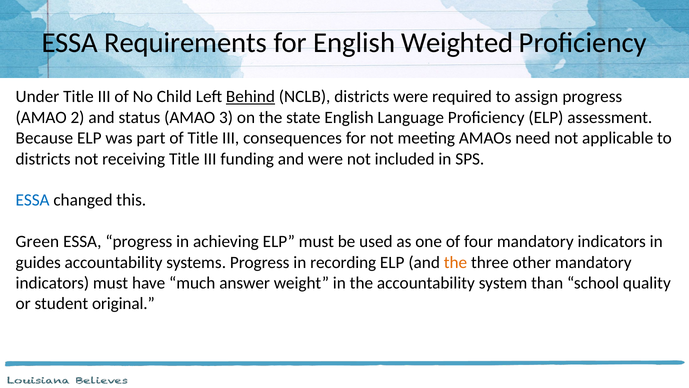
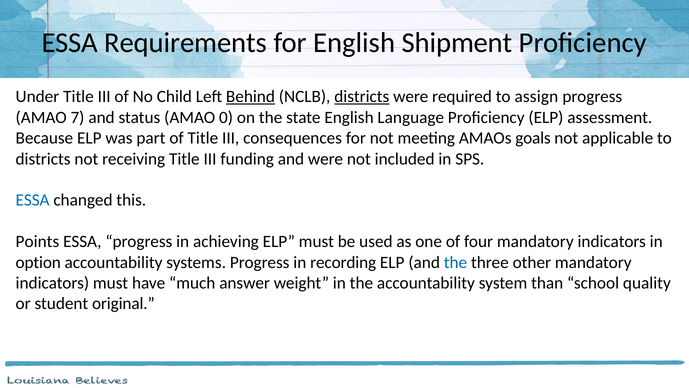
Weighted: Weighted -> Shipment
districts at (362, 97) underline: none -> present
2: 2 -> 7
3: 3 -> 0
need: need -> goals
Green: Green -> Points
guides: guides -> option
the at (455, 262) colour: orange -> blue
